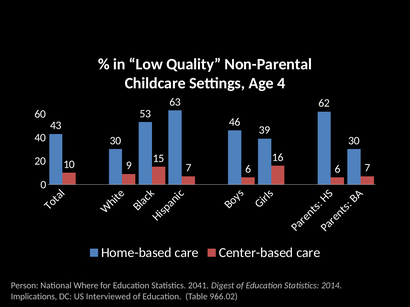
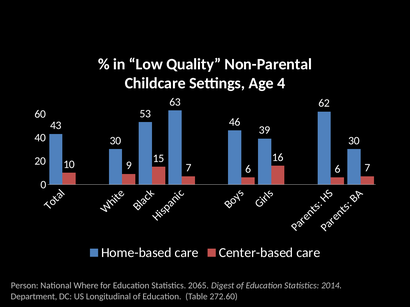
2041: 2041 -> 2065
Implications: Implications -> Department
Interviewed: Interviewed -> Longitudinal
966.02: 966.02 -> 272.60
